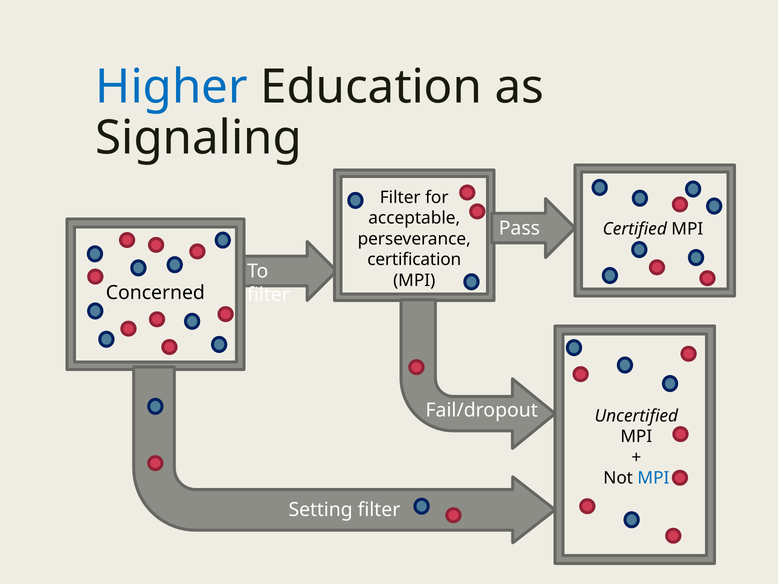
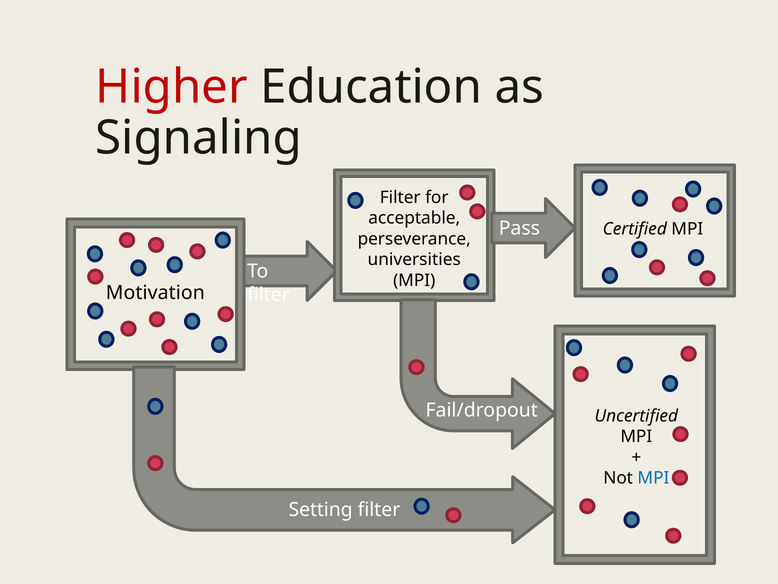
Higher colour: blue -> red
certification: certification -> universities
Concerned: Concerned -> Motivation
